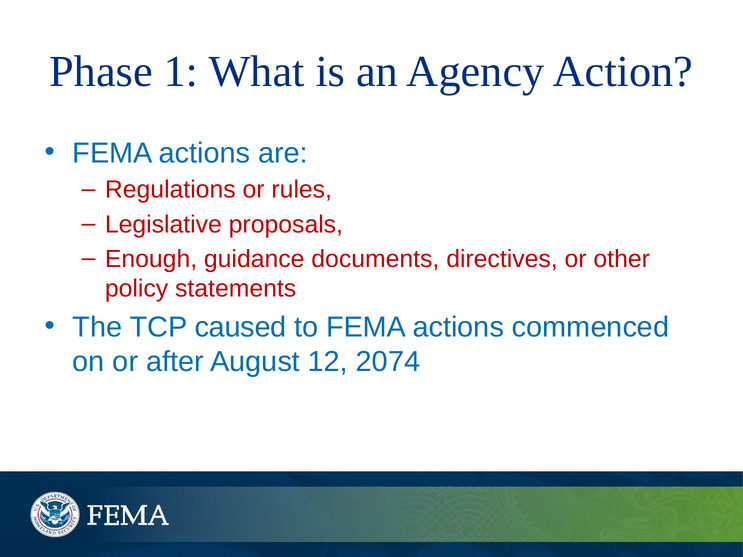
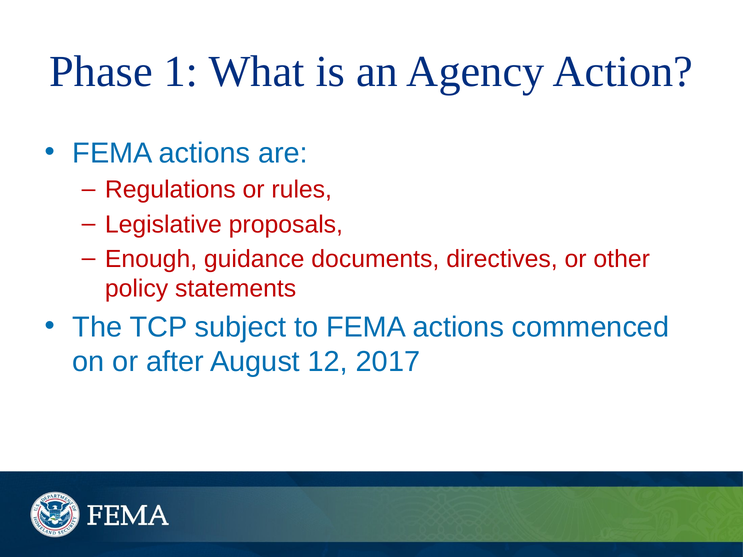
caused: caused -> subject
2074: 2074 -> 2017
